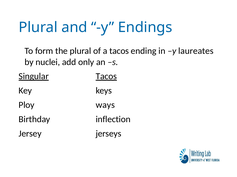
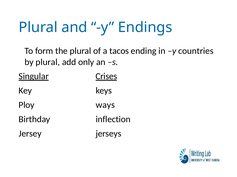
laureates: laureates -> countries
by nuclei: nuclei -> plural
Singular Tacos: Tacos -> Crises
